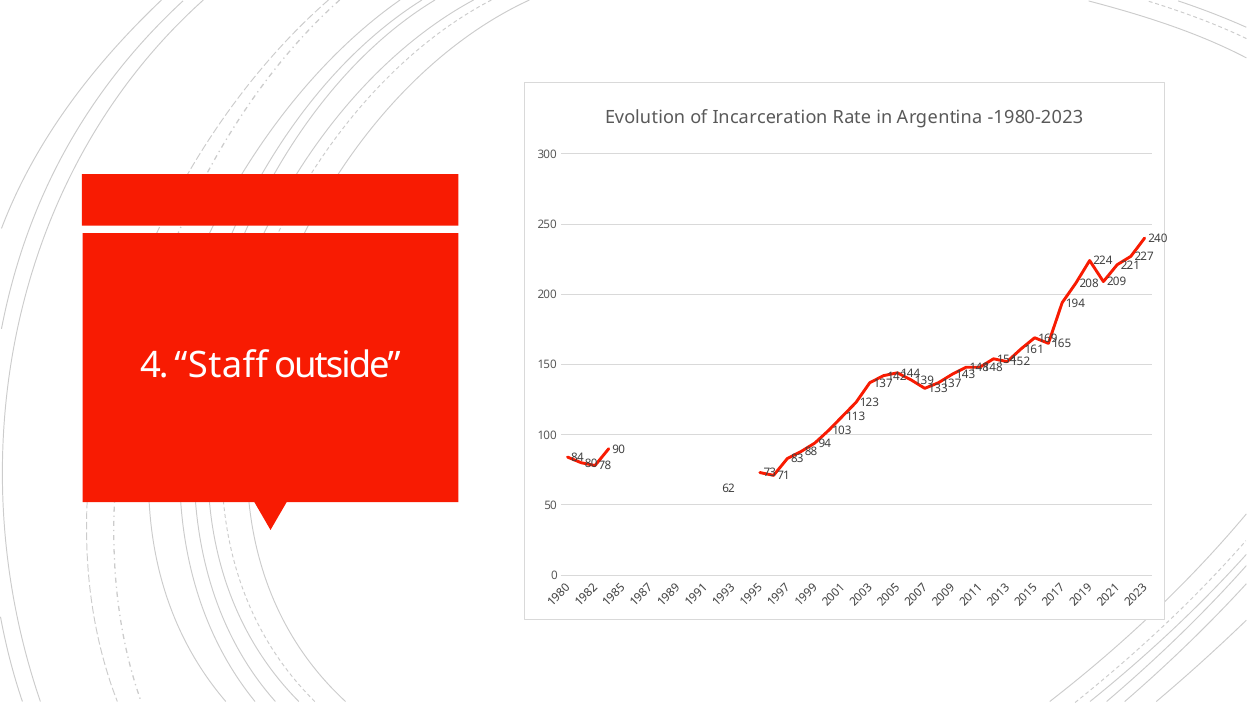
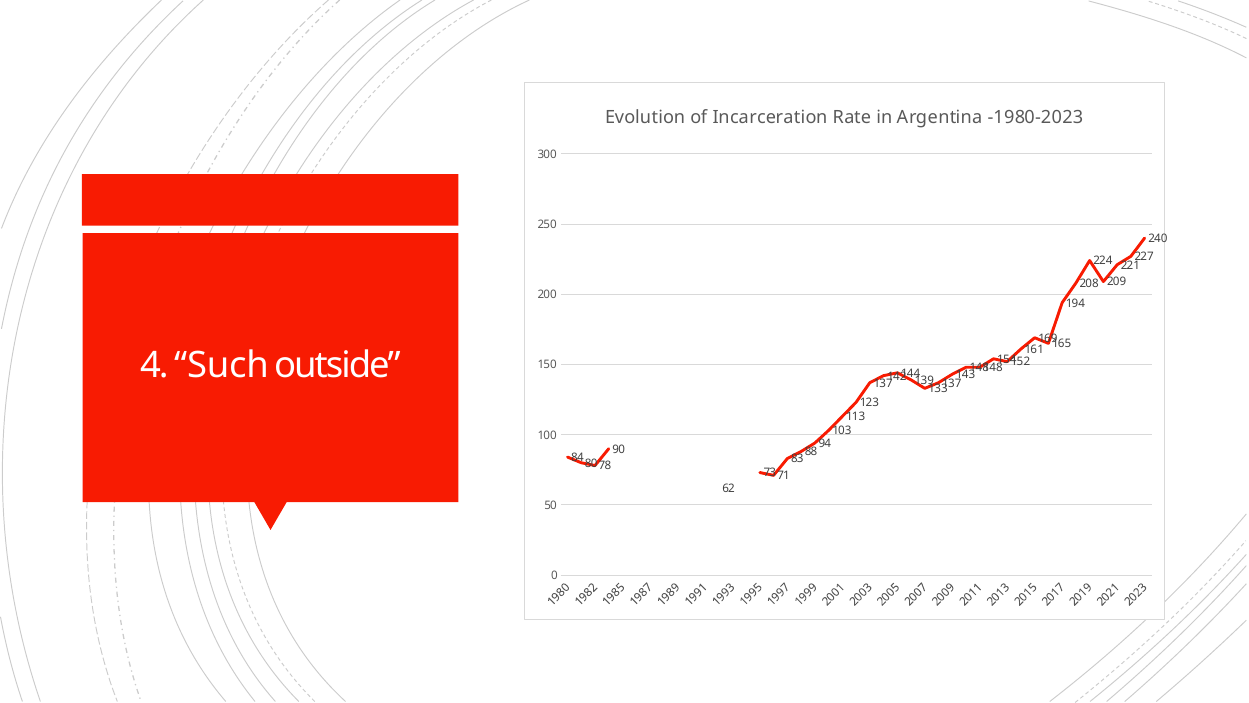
Staff: Staff -> Such
